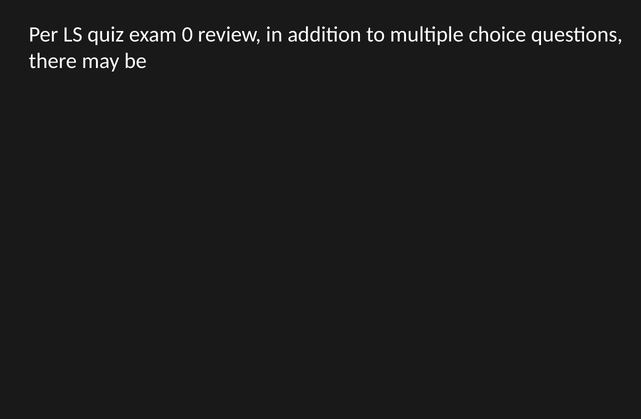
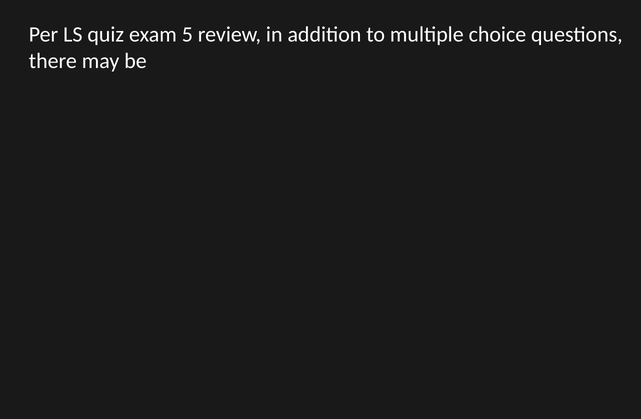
0: 0 -> 5
